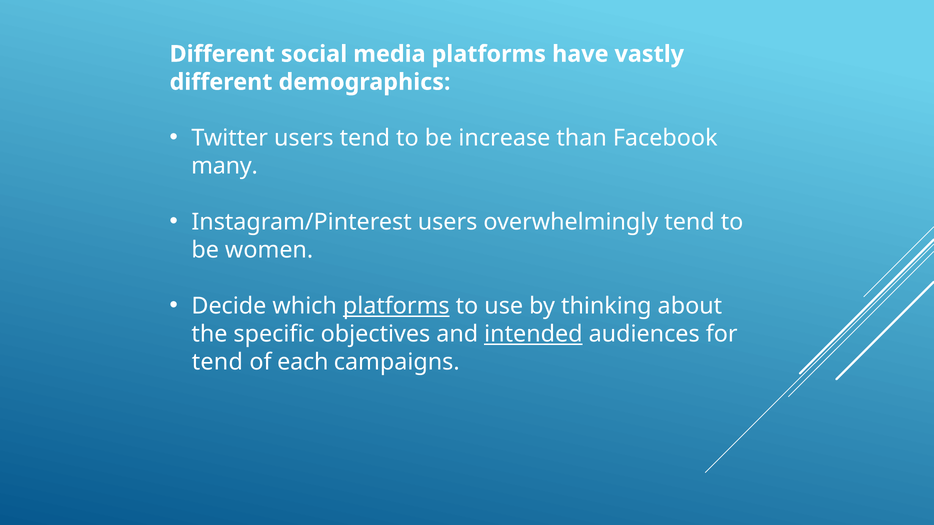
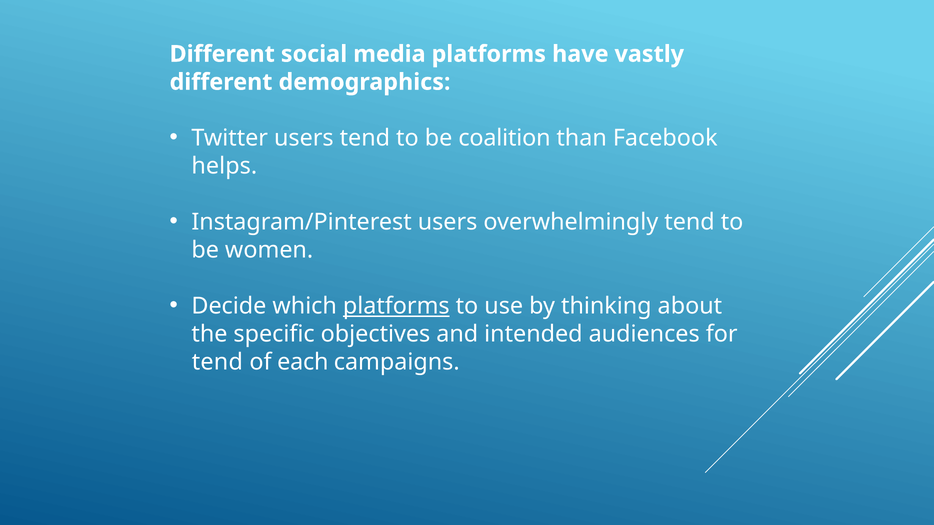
increase: increase -> coalition
many: many -> helps
intended underline: present -> none
